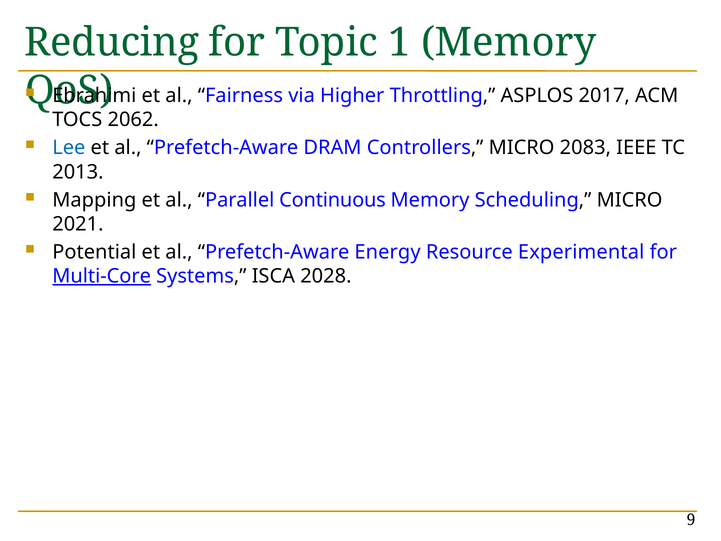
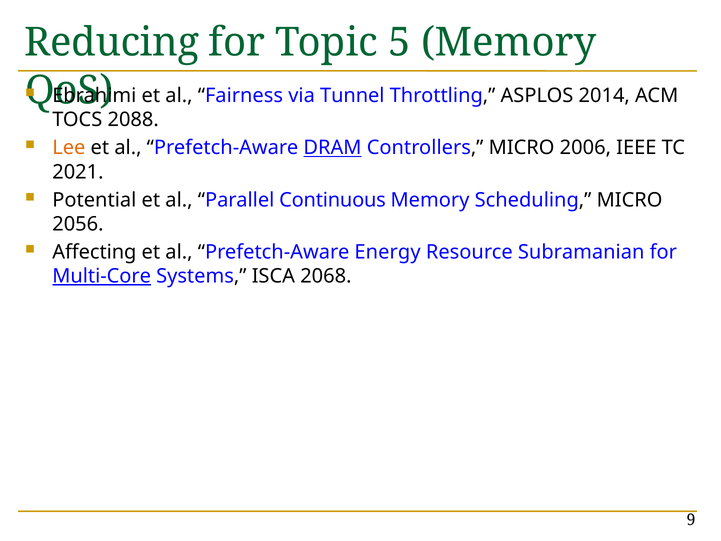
1: 1 -> 5
Higher: Higher -> Tunnel
2017: 2017 -> 2014
2062: 2062 -> 2088
Lee colour: blue -> orange
DRAM underline: none -> present
2083: 2083 -> 2006
2013: 2013 -> 2021
Mapping: Mapping -> Potential
2021: 2021 -> 2056
Potential: Potential -> Affecting
Experimental: Experimental -> Subramanian
2028: 2028 -> 2068
